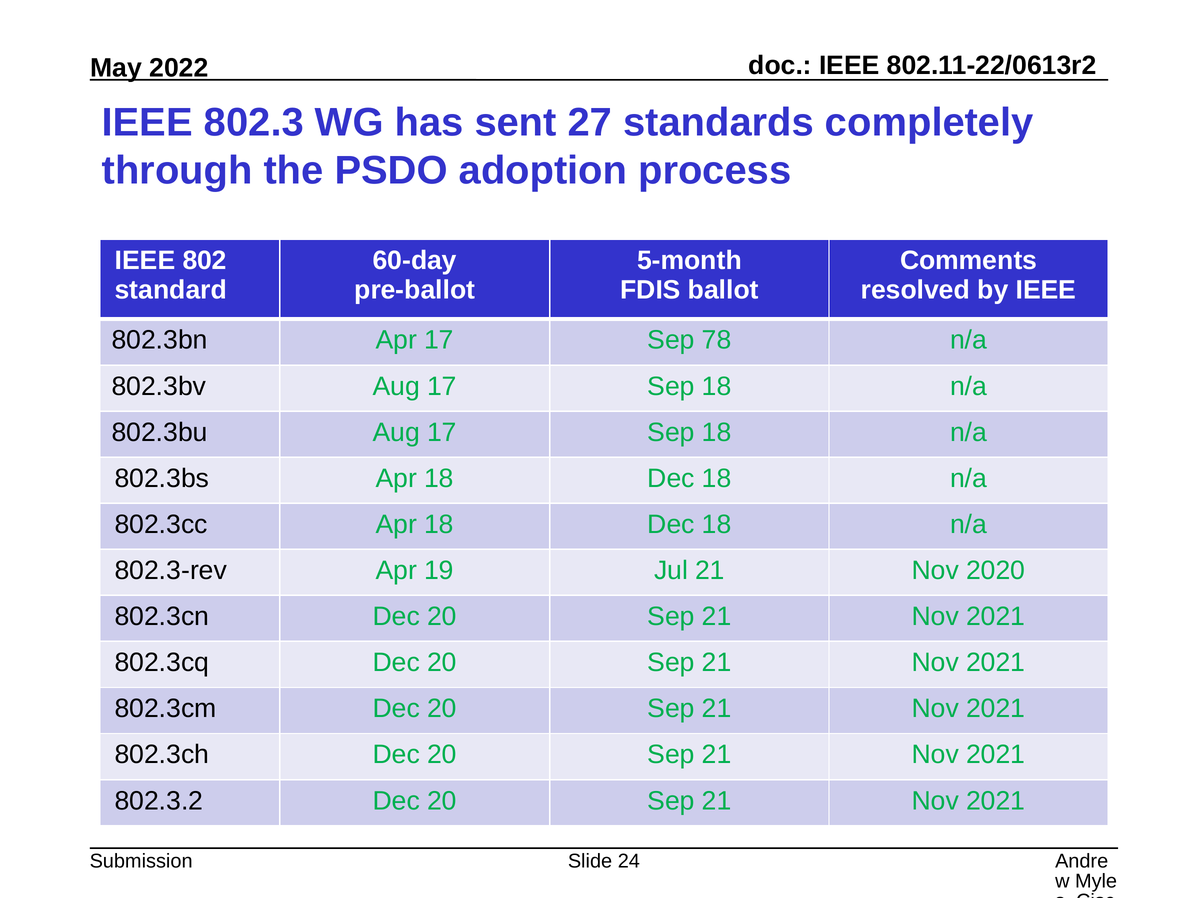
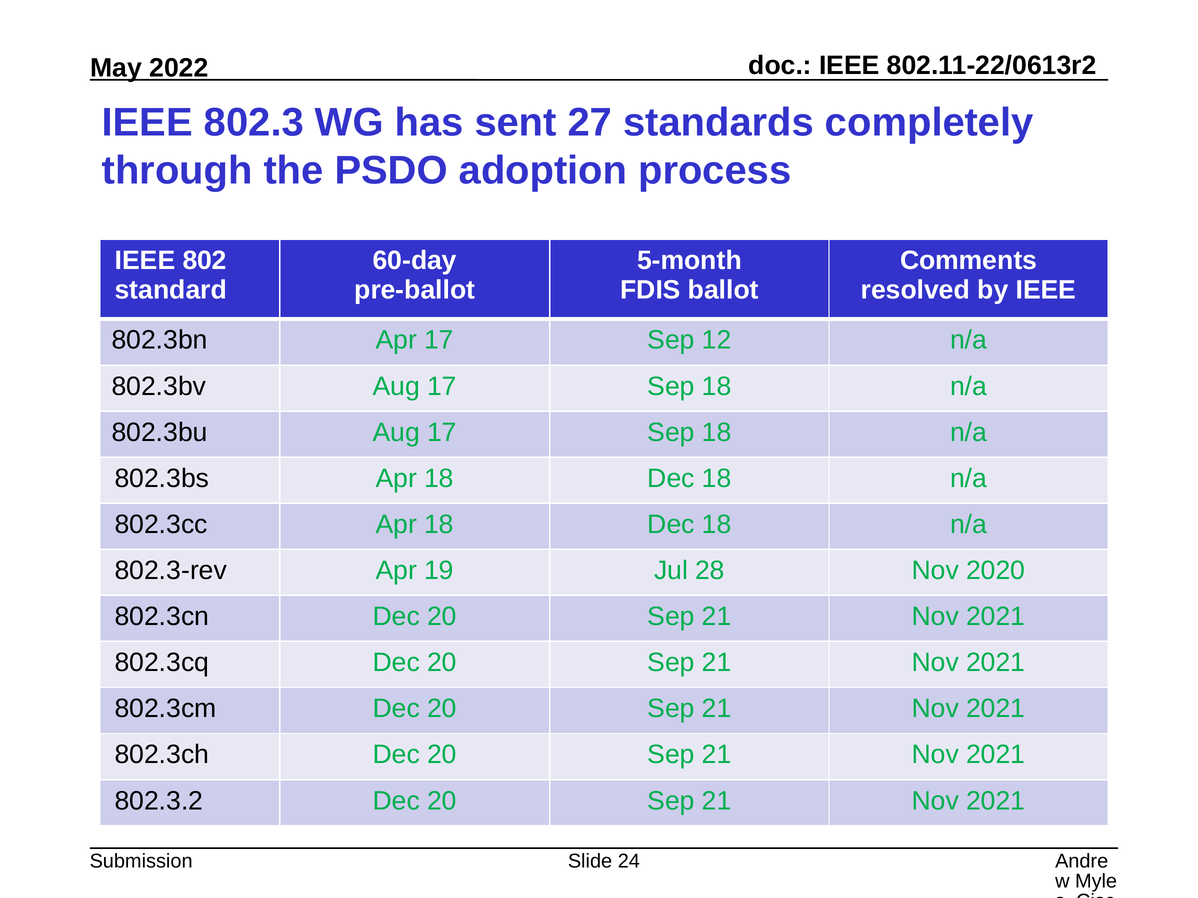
78: 78 -> 12
Jul 21: 21 -> 28
